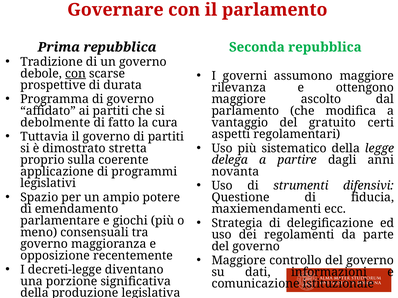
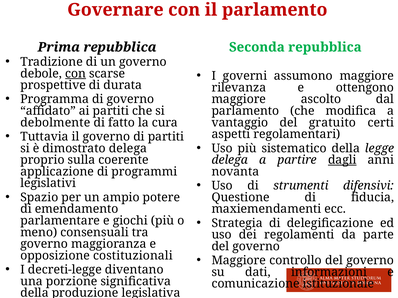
dimostrato stretta: stretta -> delega
dagli underline: none -> present
recentemente: recentemente -> costituzionali
